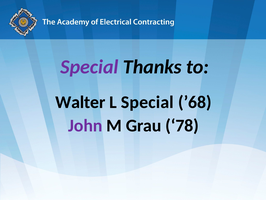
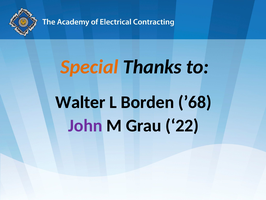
Special at (89, 67) colour: purple -> orange
L Special: Special -> Borden
78: 78 -> 22
